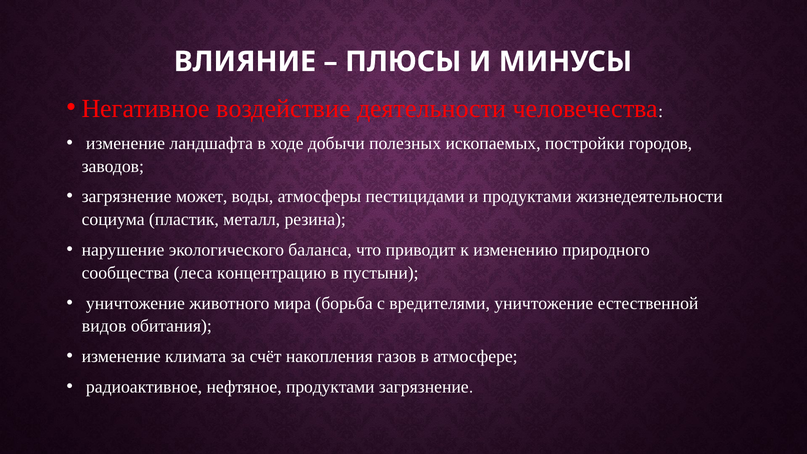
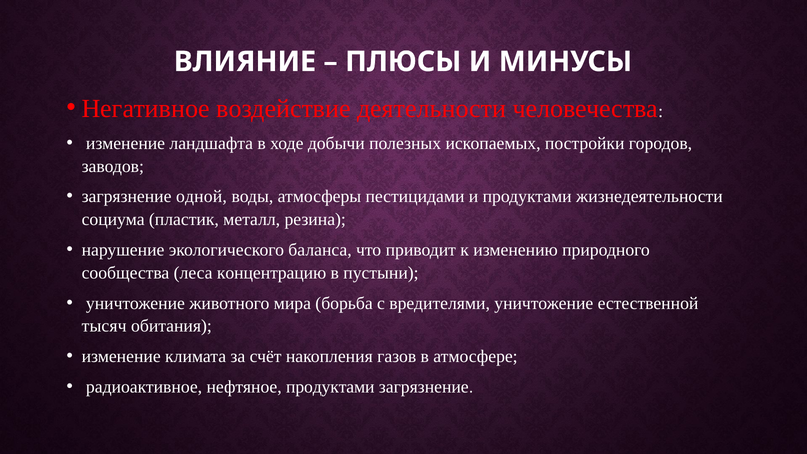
может: может -> одной
видов: видов -> тысяч
